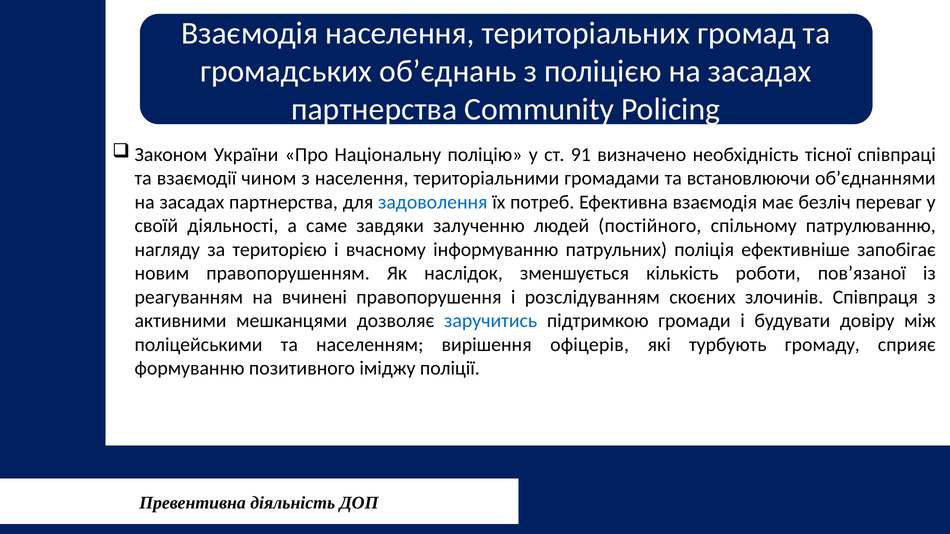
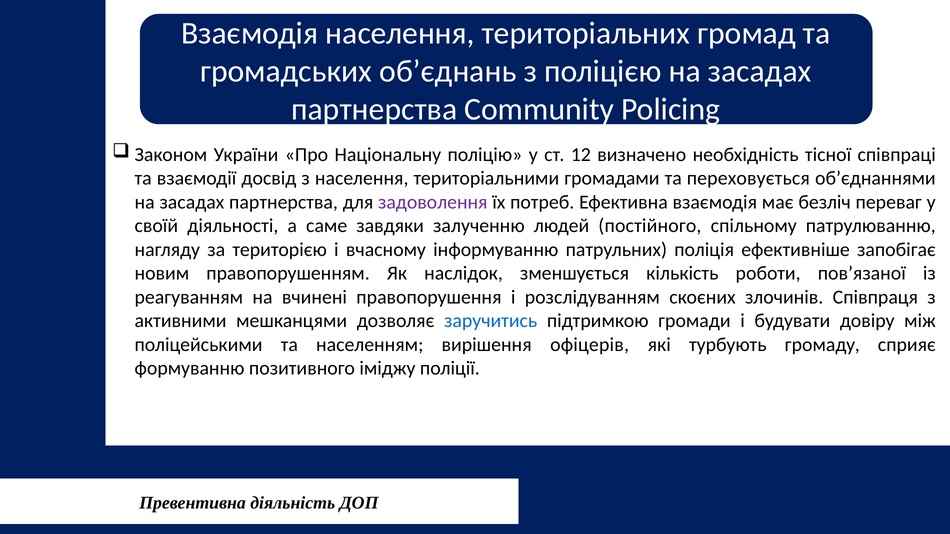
91: 91 -> 12
чином: чином -> досвід
встановлюючи: встановлюючи -> переховується
задоволення colour: blue -> purple
